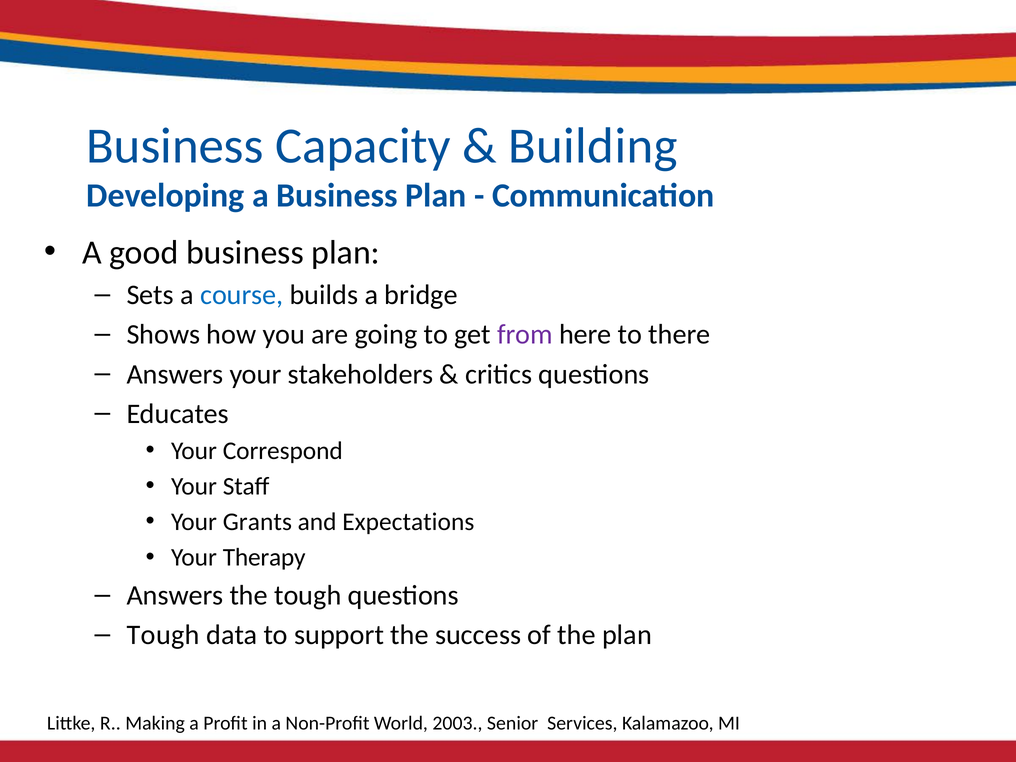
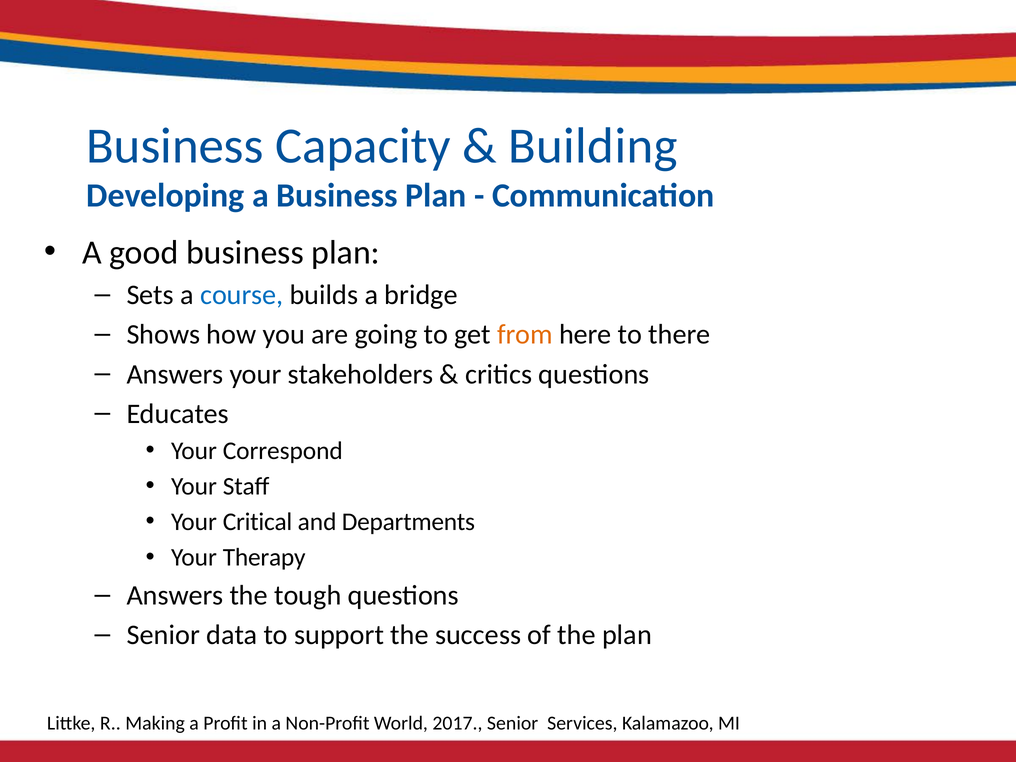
from colour: purple -> orange
Grants: Grants -> Critical
Expectations: Expectations -> Departments
Tough at (163, 635): Tough -> Senior
2003: 2003 -> 2017
